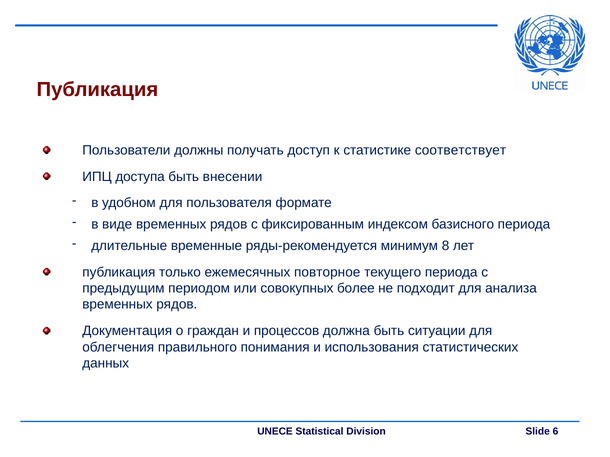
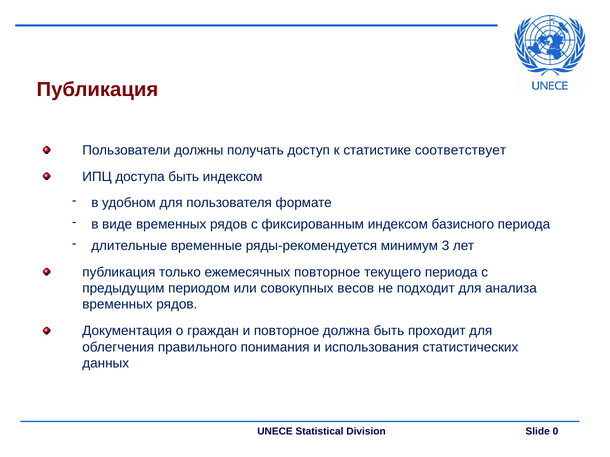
быть внесении: внесении -> индексом
8: 8 -> 3
более: более -> весов
и процессов: процессов -> повторное
ситуации: ситуации -> проходит
6: 6 -> 0
